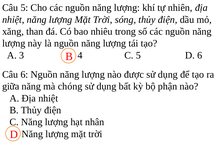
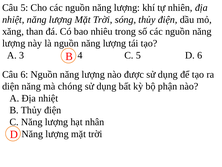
giữa: giữa -> diện
